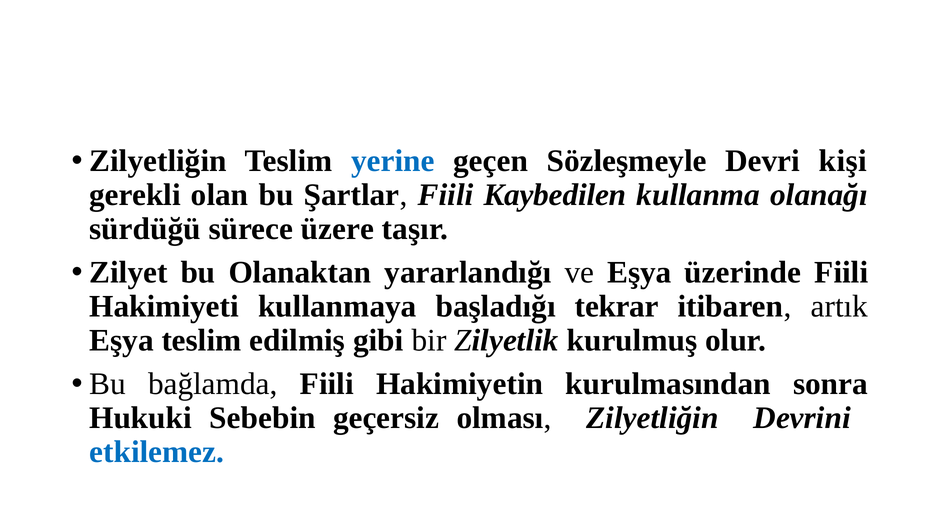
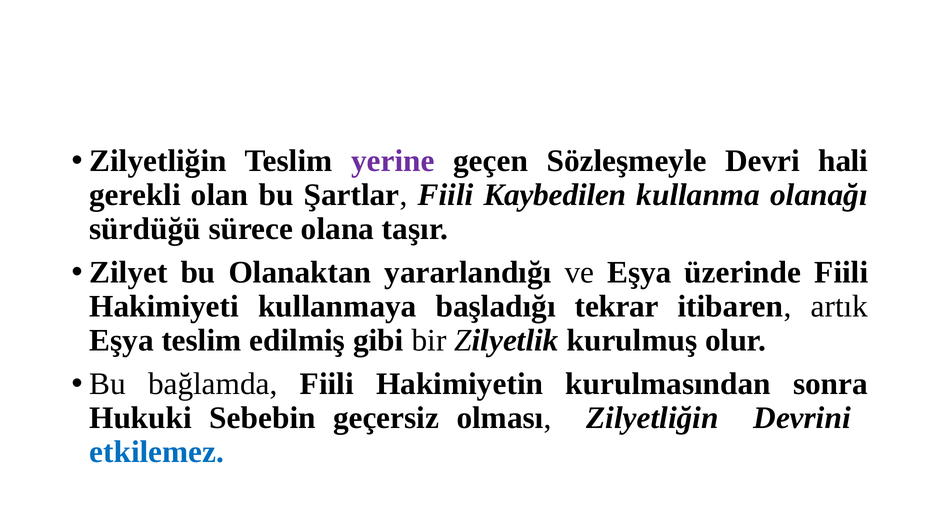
yerine colour: blue -> purple
kişi: kişi -> hali
üzere: üzere -> olana
